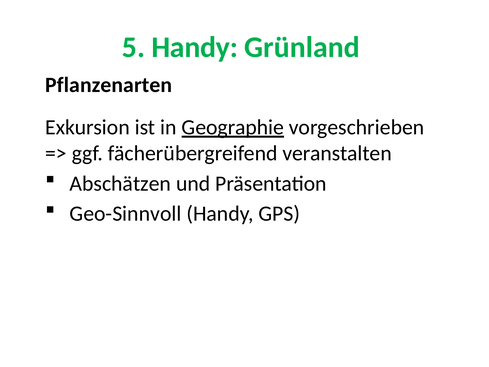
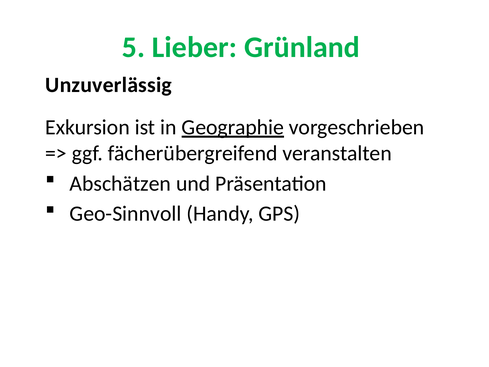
5 Handy: Handy -> Lieber
Pflanzenarten: Pflanzenarten -> Unzuverlässig
